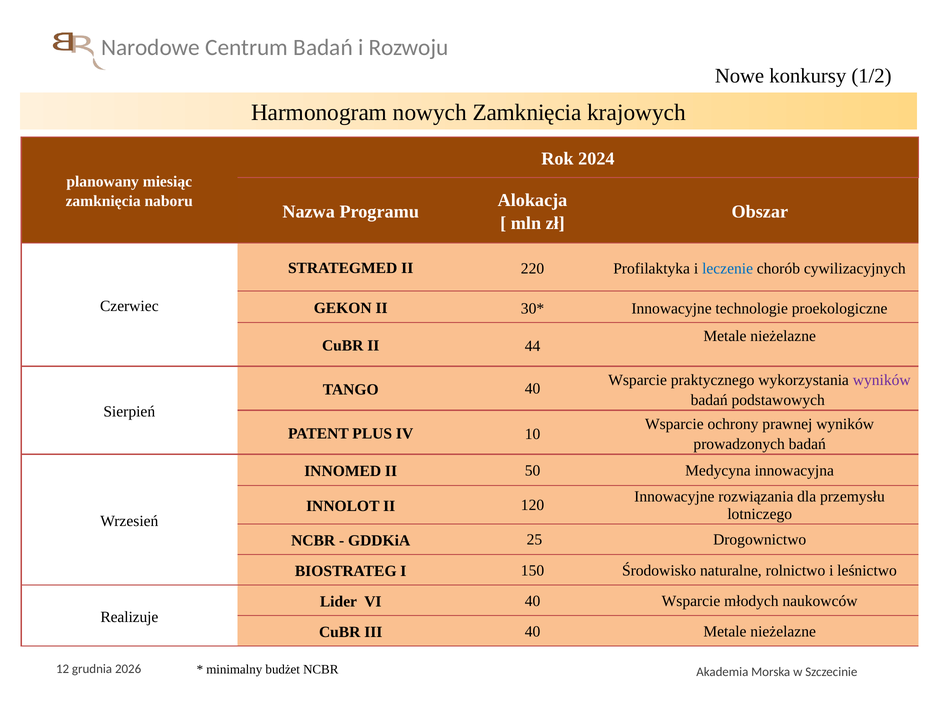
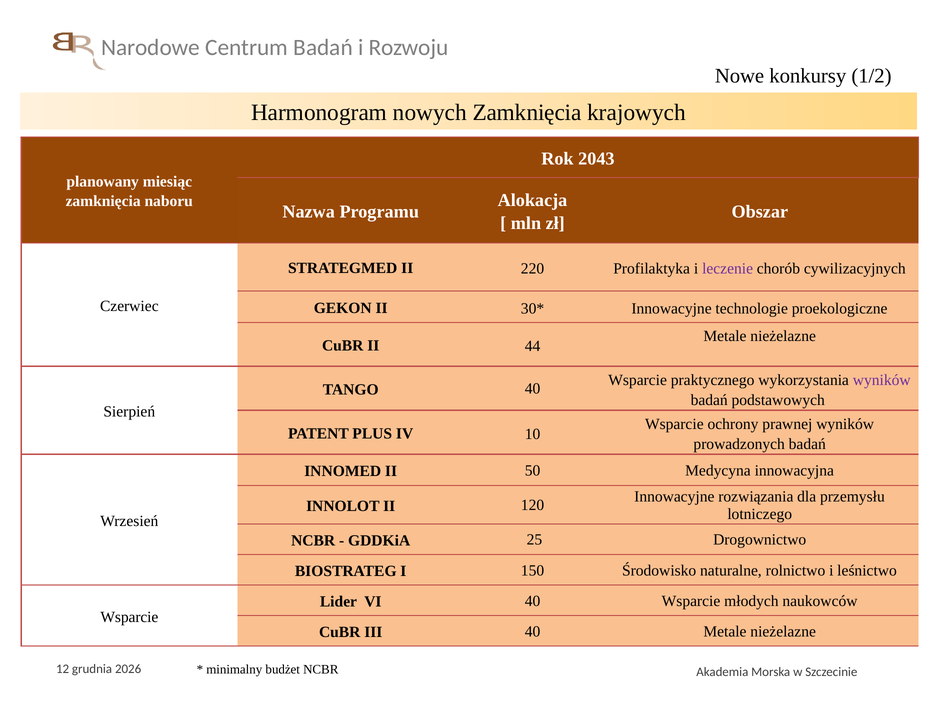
2024: 2024 -> 2043
leczenie colour: blue -> purple
Realizuje at (129, 617): Realizuje -> Wsparcie
